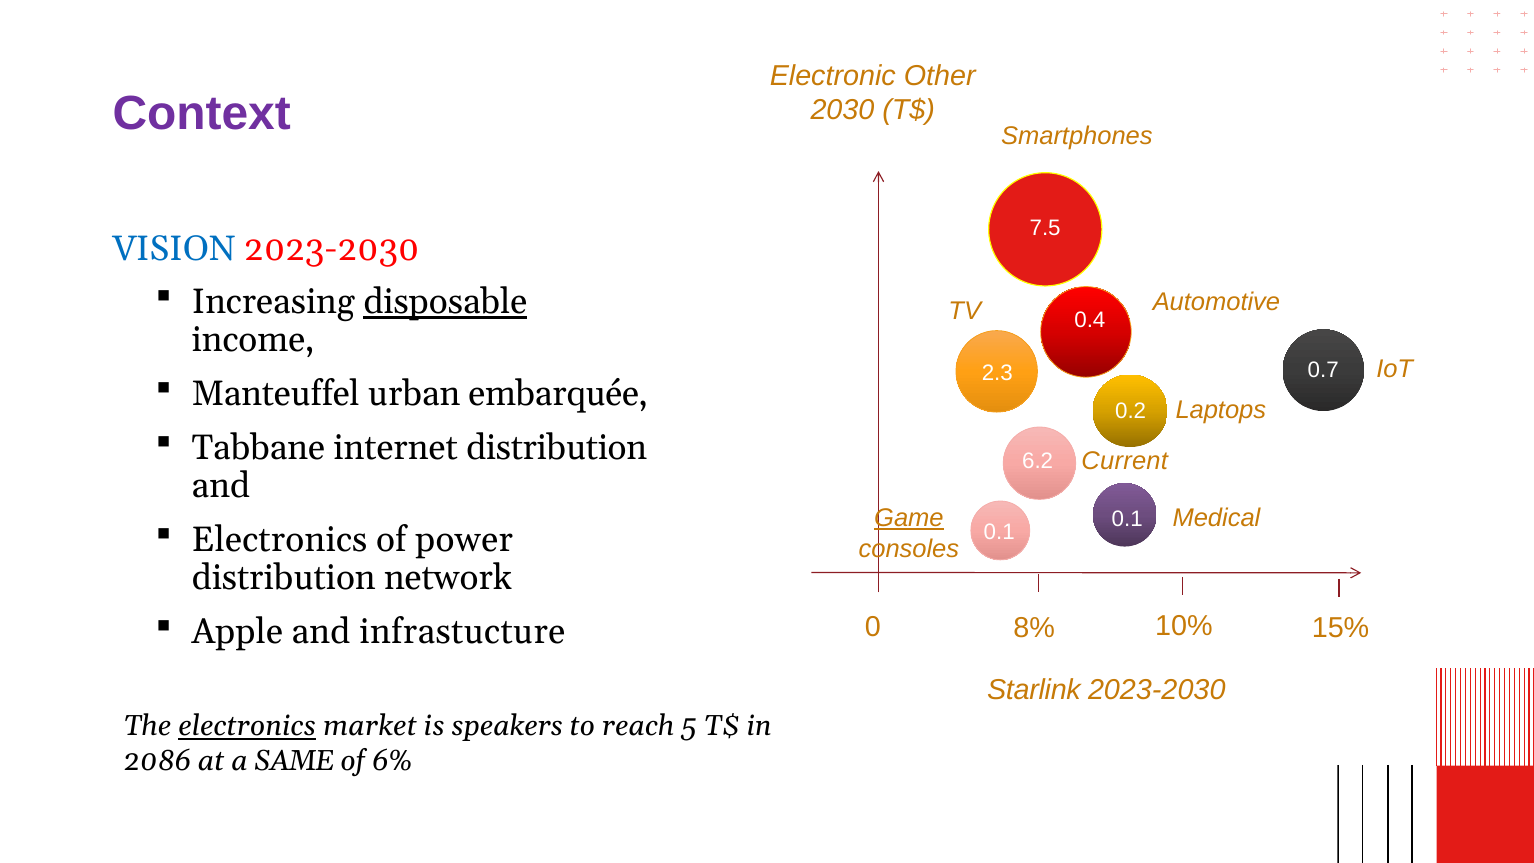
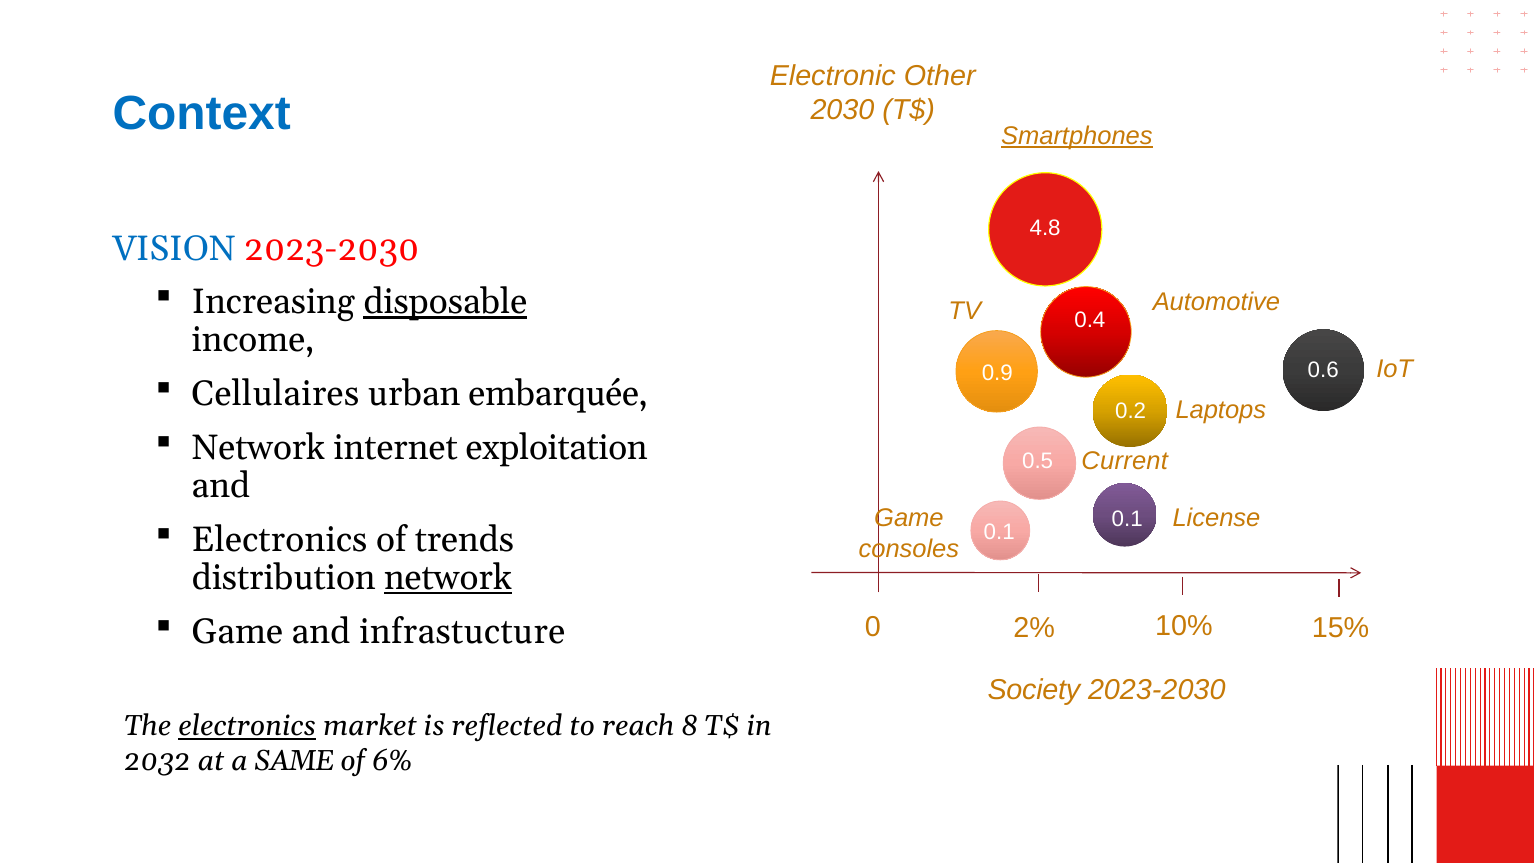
Context colour: purple -> blue
Smartphones underline: none -> present
7.5: 7.5 -> 4.8
0.7: 0.7 -> 0.6
2.3: 2.3 -> 0.9
Manteuffel: Manteuffel -> Cellulaires
Tabbane at (258, 448): Tabbane -> Network
internet distribution: distribution -> exploitation
6.2: 6.2 -> 0.5
Medical: Medical -> License
Game at (909, 518) underline: present -> none
power: power -> trends
network at (448, 578) underline: none -> present
Apple at (237, 632): Apple -> Game
8%: 8% -> 2%
Starlink: Starlink -> Society
speakers: speakers -> reflected
5: 5 -> 8
2086: 2086 -> 2032
